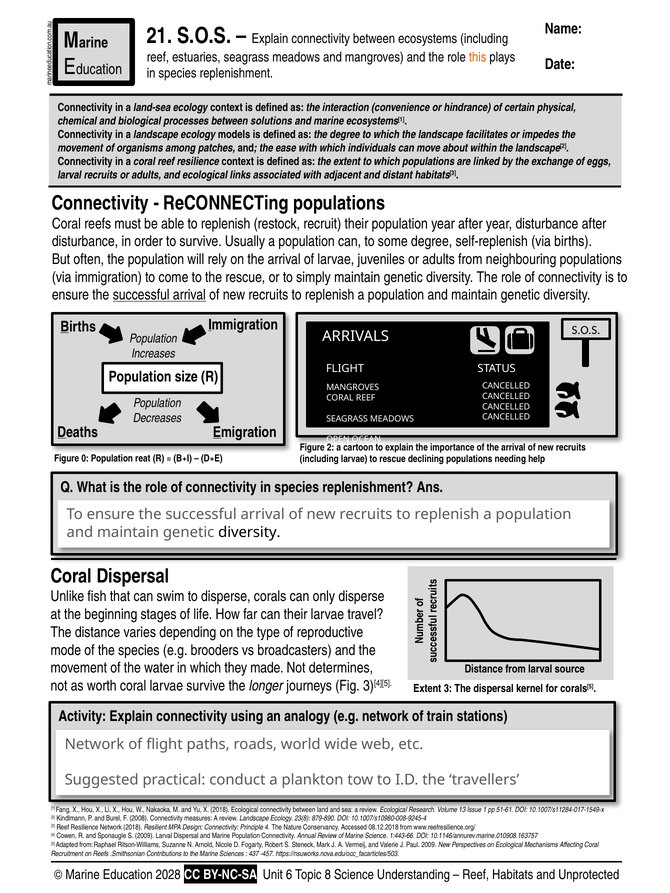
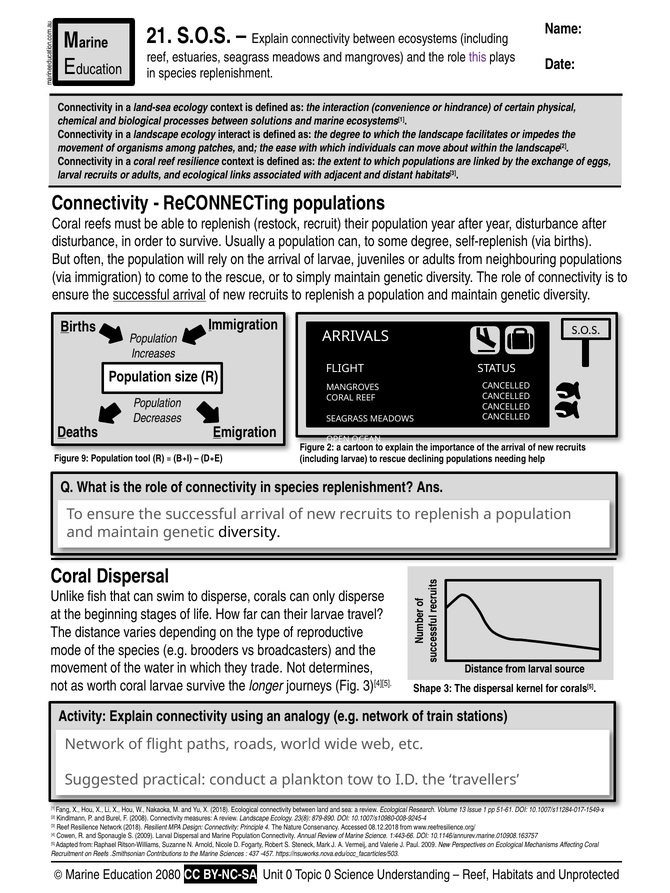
this colour: orange -> purple
models: models -> interact
0: 0 -> 9
reat: reat -> tool
made: made -> trade
Extent at (427, 689): Extent -> Shape
2028: 2028 -> 2080
Unit 6: 6 -> 0
Topic 8: 8 -> 0
